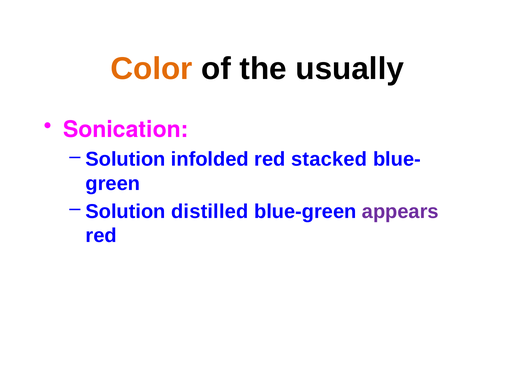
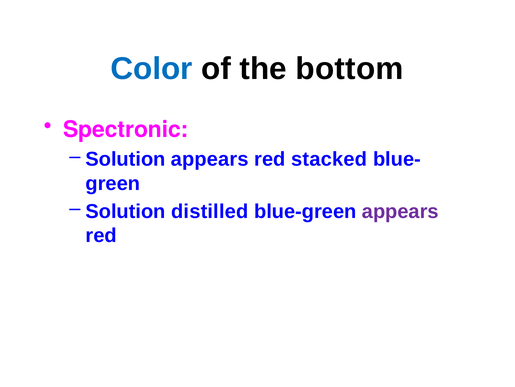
Color colour: orange -> blue
usually: usually -> bottom
Sonication: Sonication -> Spectronic
Solution infolded: infolded -> appears
